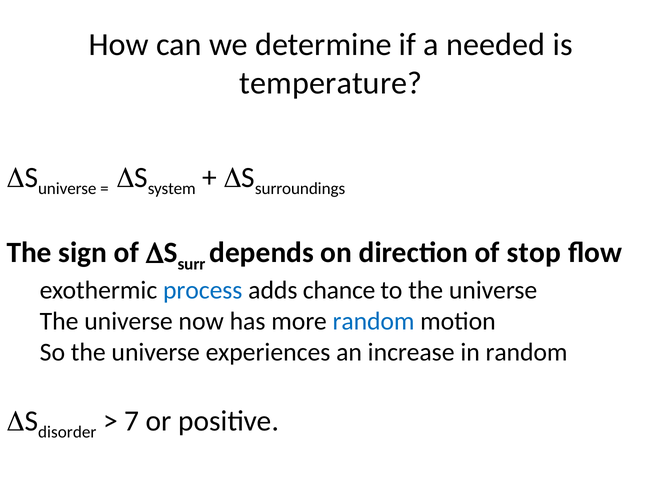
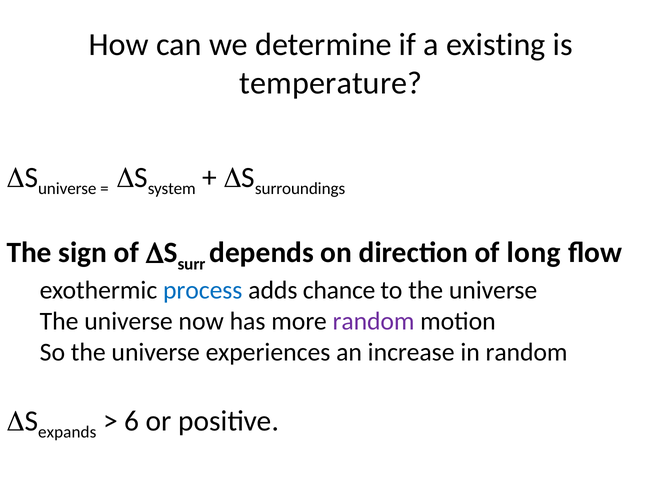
needed: needed -> existing
stop: stop -> long
random at (374, 322) colour: blue -> purple
disorder: disorder -> expands
7: 7 -> 6
